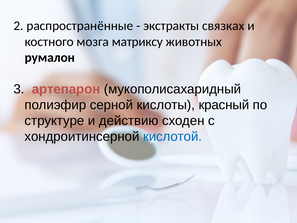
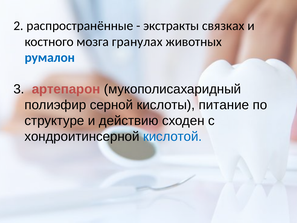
матриксу: матриксу -> гранулах
румалон colour: black -> blue
красный: красный -> питание
